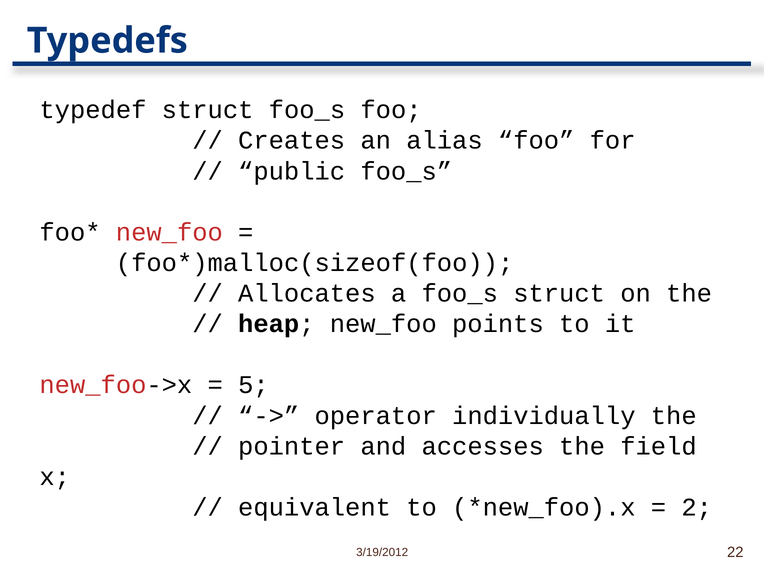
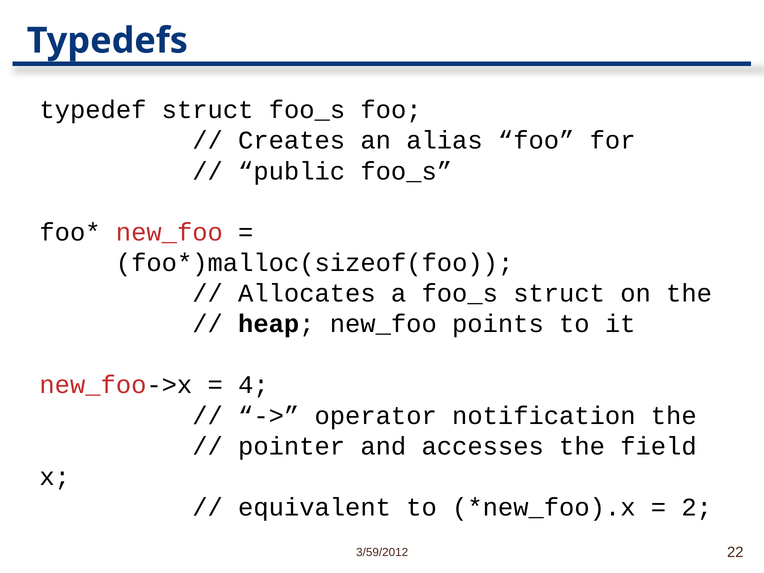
5: 5 -> 4
individually: individually -> notification
3/19/2012: 3/19/2012 -> 3/59/2012
